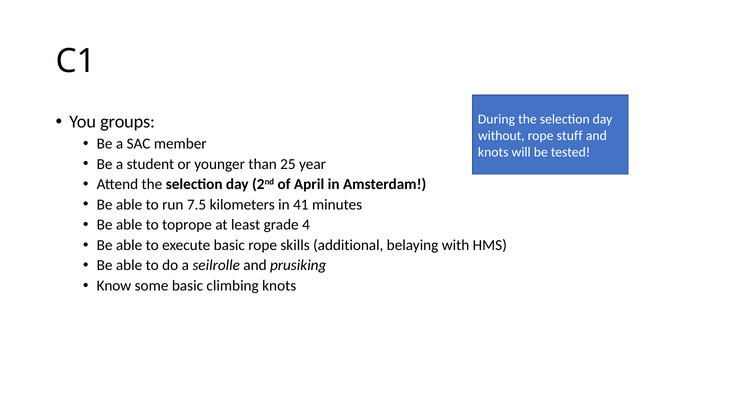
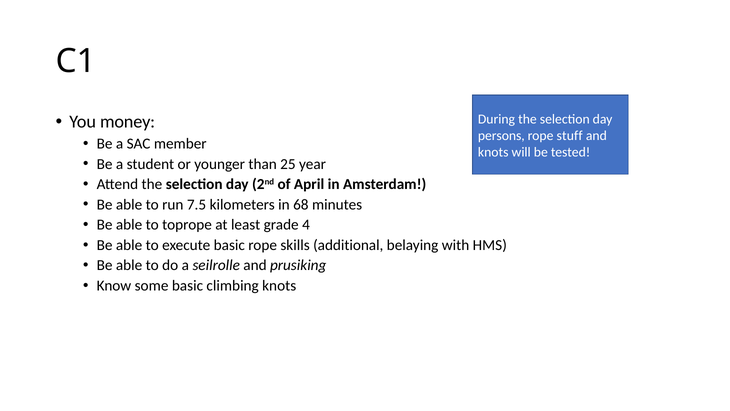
groups: groups -> money
without: without -> persons
41: 41 -> 68
